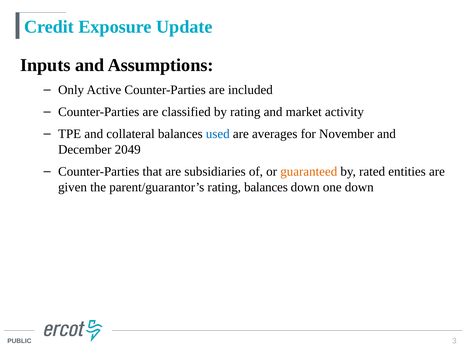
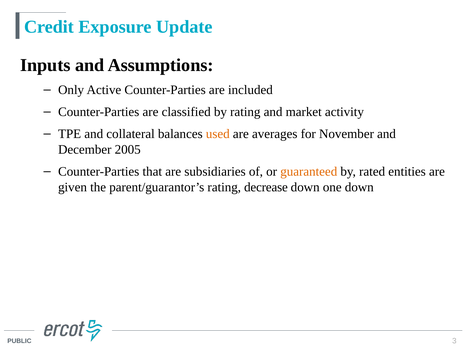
used colour: blue -> orange
2049: 2049 -> 2005
rating balances: balances -> decrease
